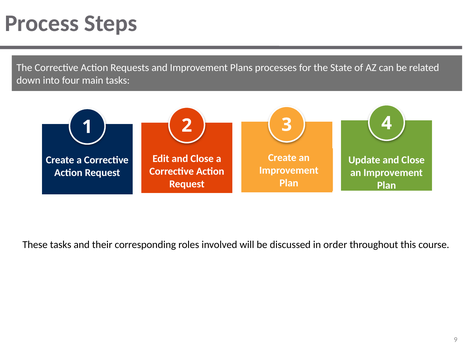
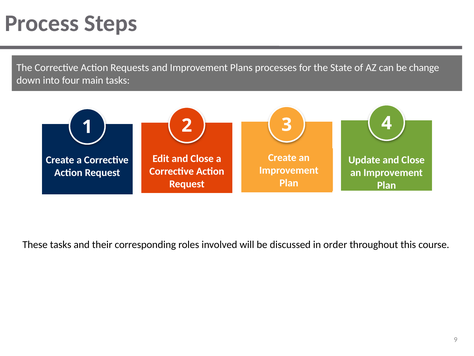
related: related -> change
